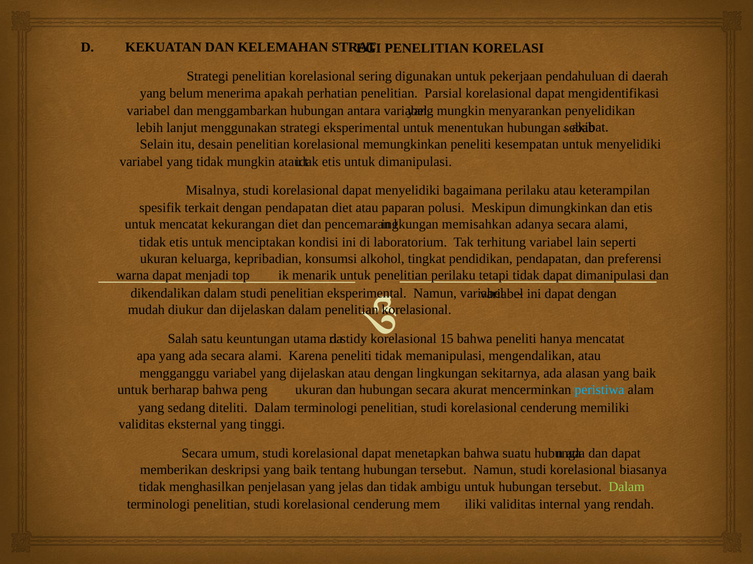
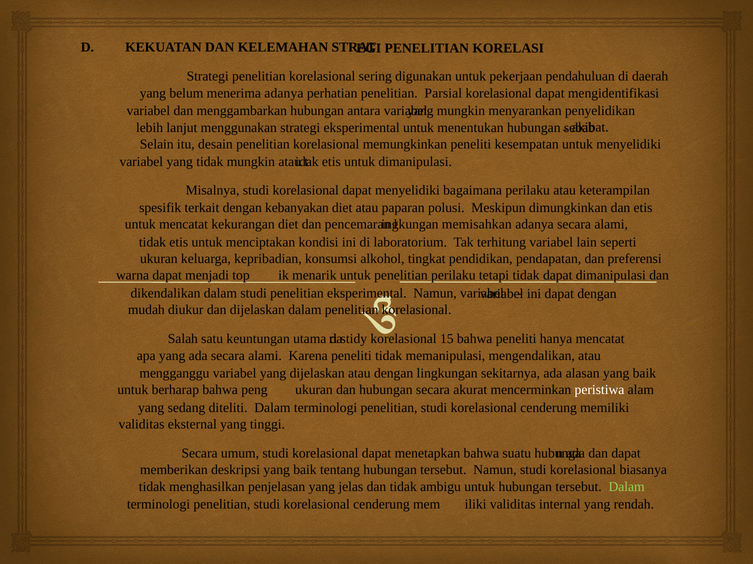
menerima apakah: apakah -> adanya
dengan pendapatan: pendapatan -> kebanyakan
peristiwa colour: light blue -> white
